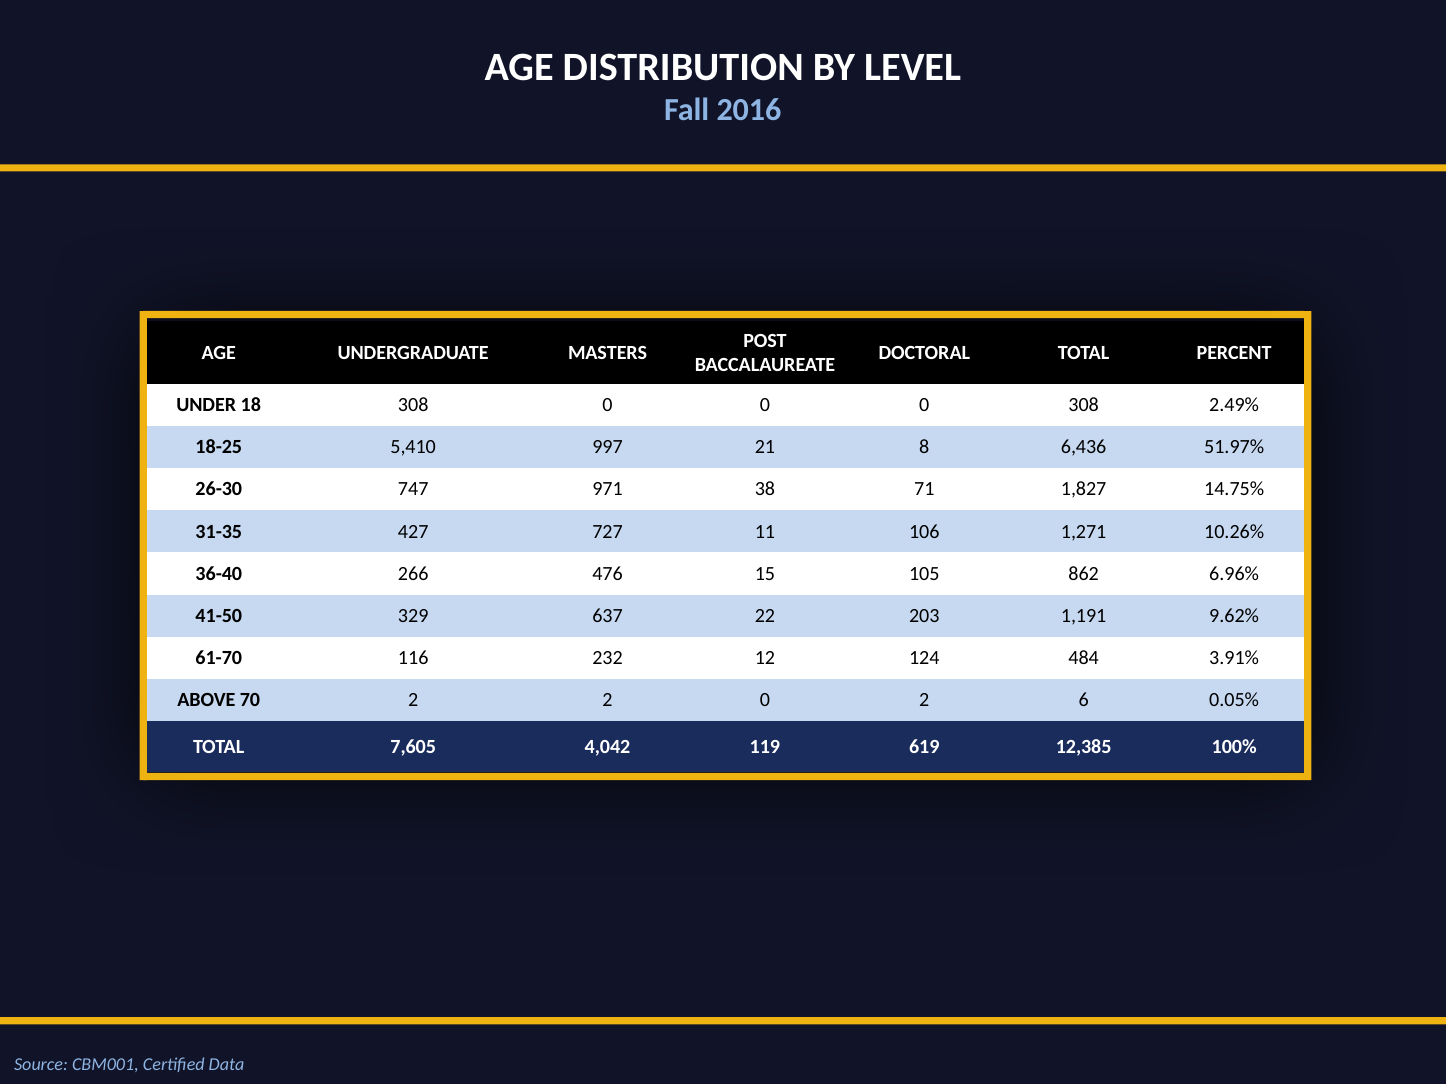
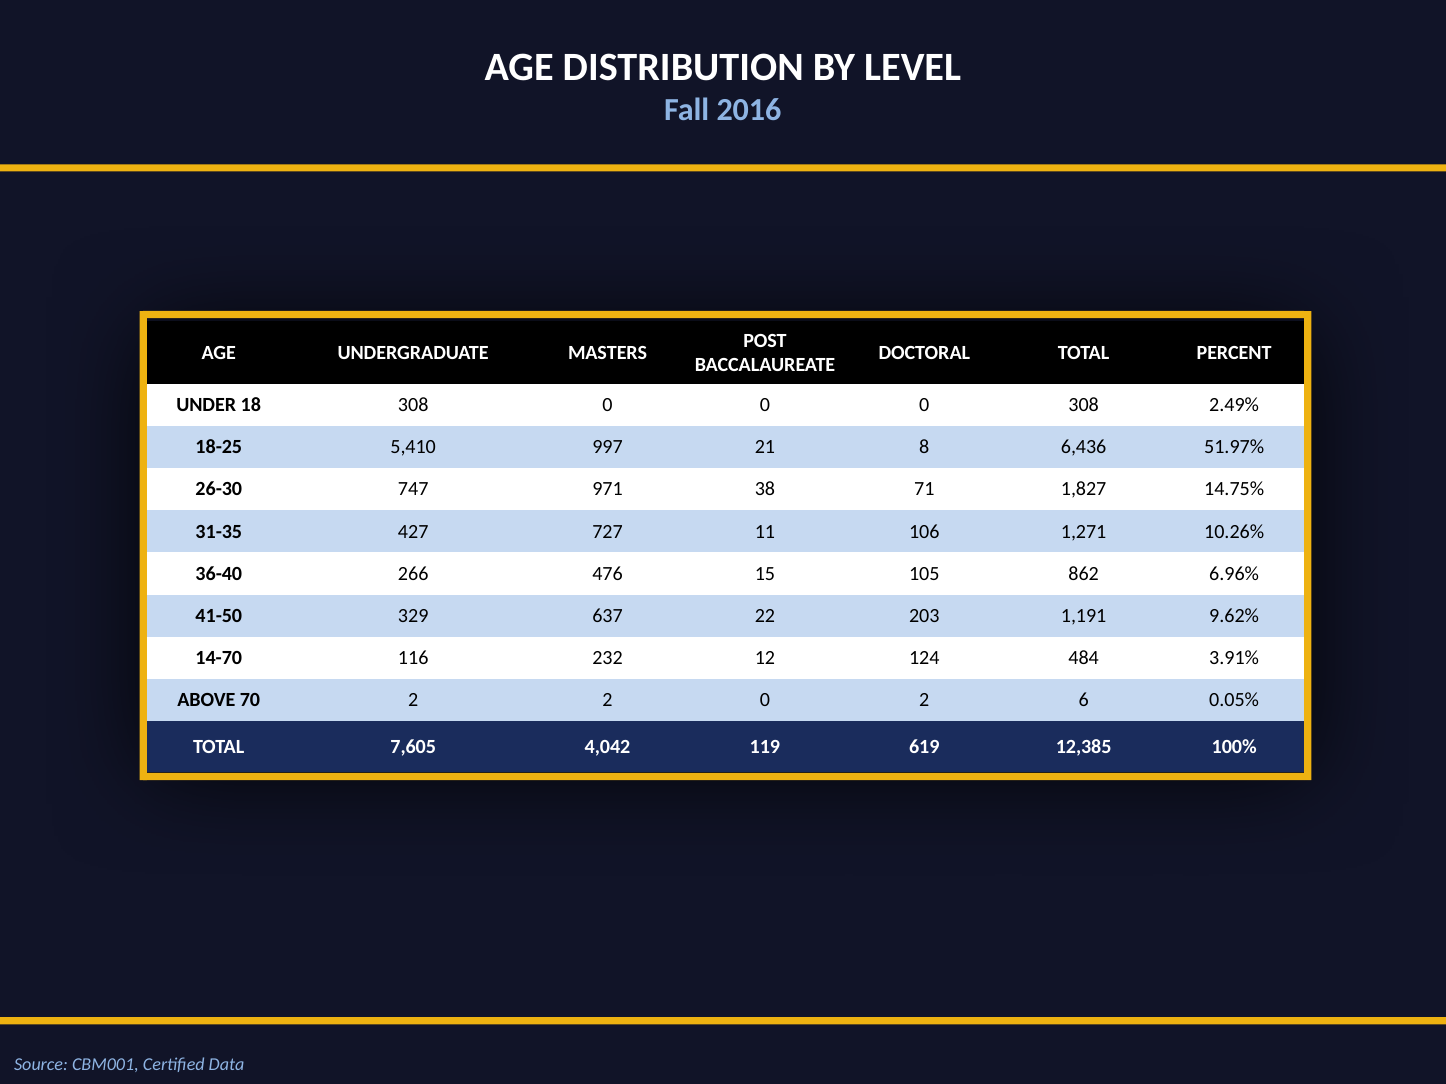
61-70: 61-70 -> 14-70
